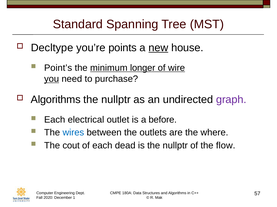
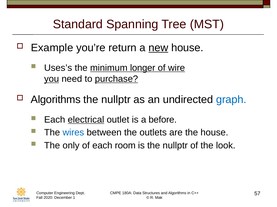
Decltype: Decltype -> Example
points: points -> return
Point’s: Point’s -> Uses’s
purchase underline: none -> present
graph colour: purple -> blue
electrical underline: none -> present
the where: where -> house
cout: cout -> only
dead: dead -> room
flow: flow -> look
